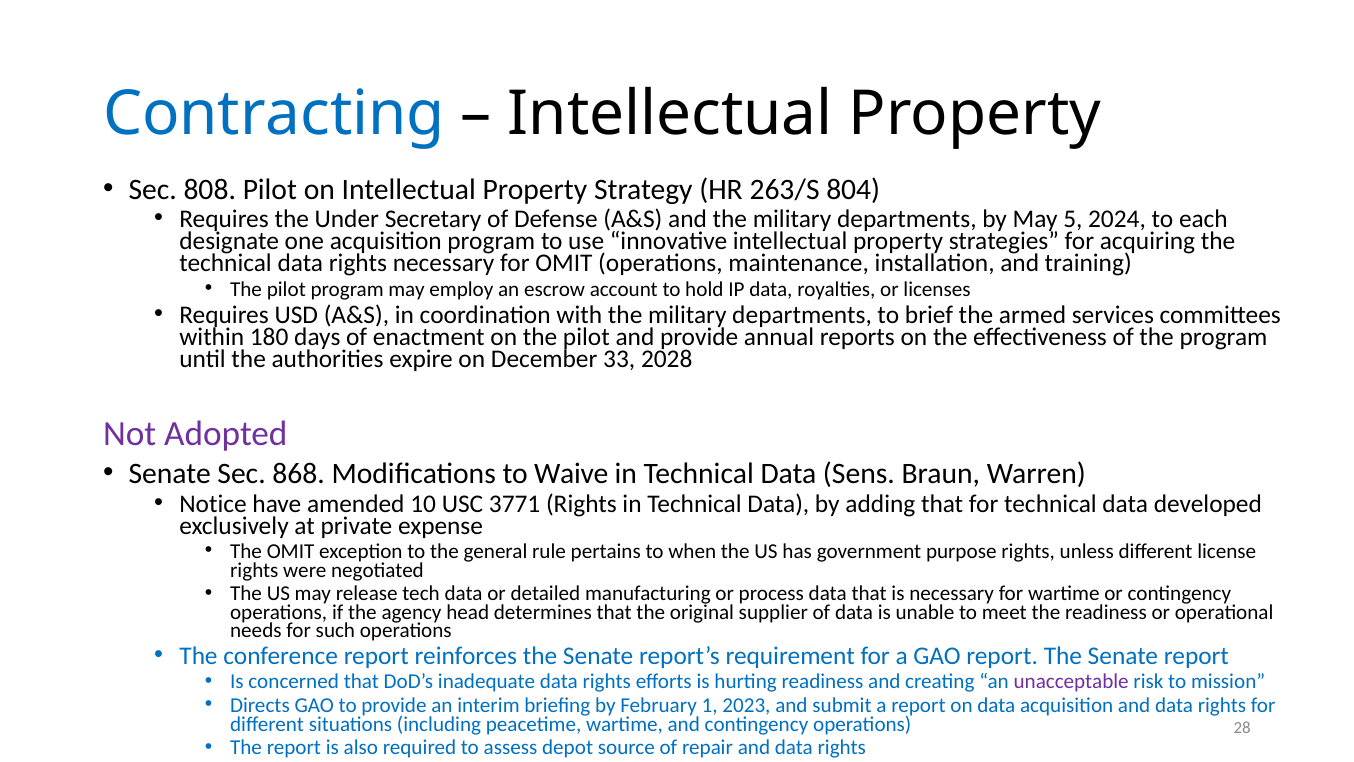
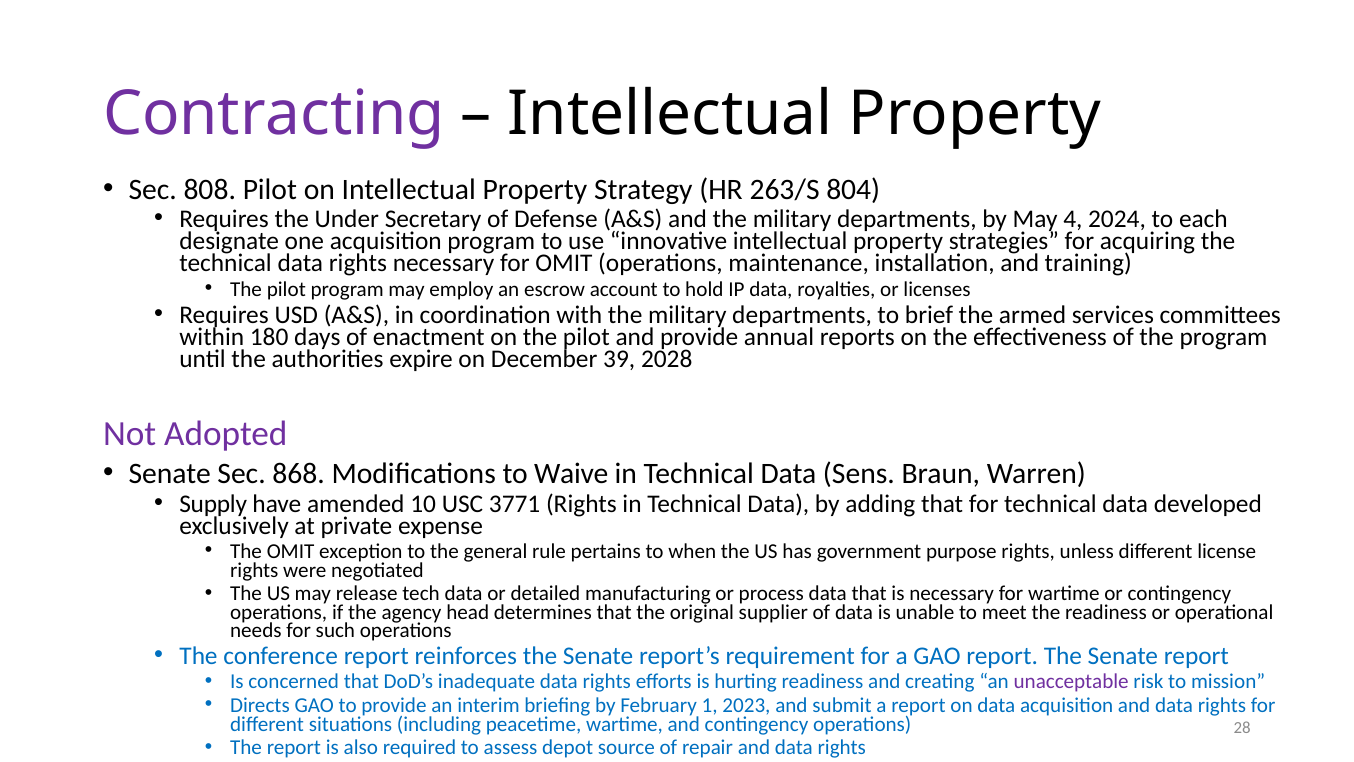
Contracting colour: blue -> purple
5: 5 -> 4
33: 33 -> 39
Notice: Notice -> Supply
